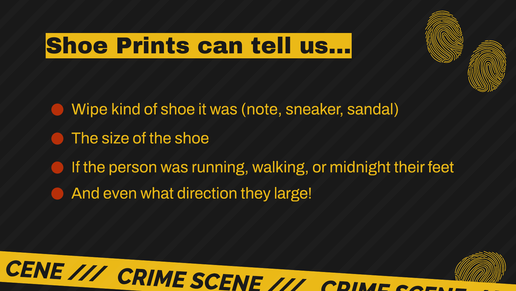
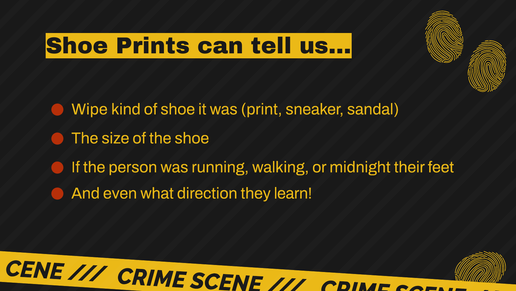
note: note -> print
large: large -> learn
